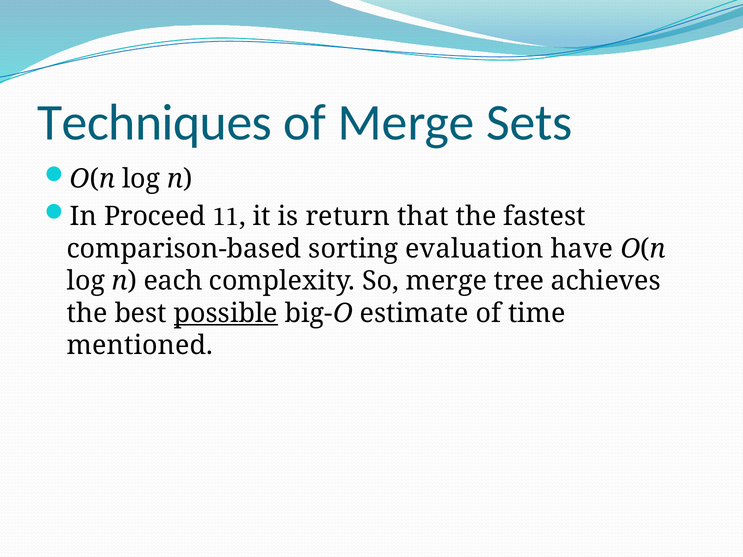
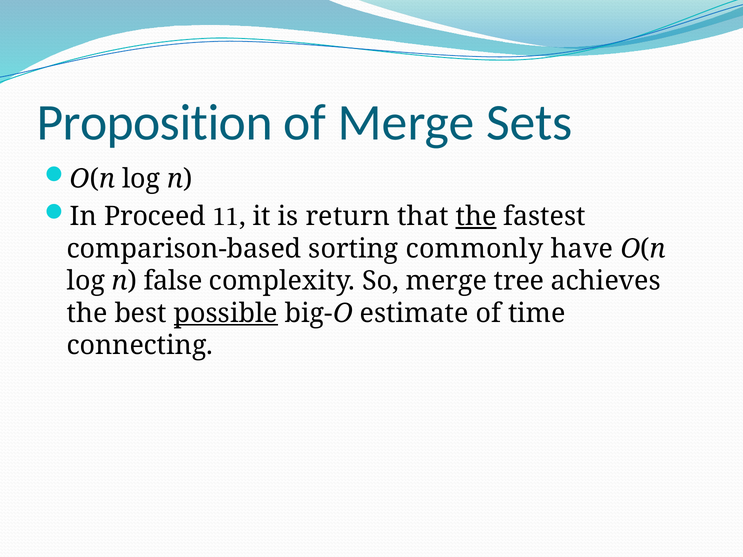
Techniques: Techniques -> Proposition
the at (476, 217) underline: none -> present
evaluation: evaluation -> commonly
each: each -> false
mentioned: mentioned -> connecting
